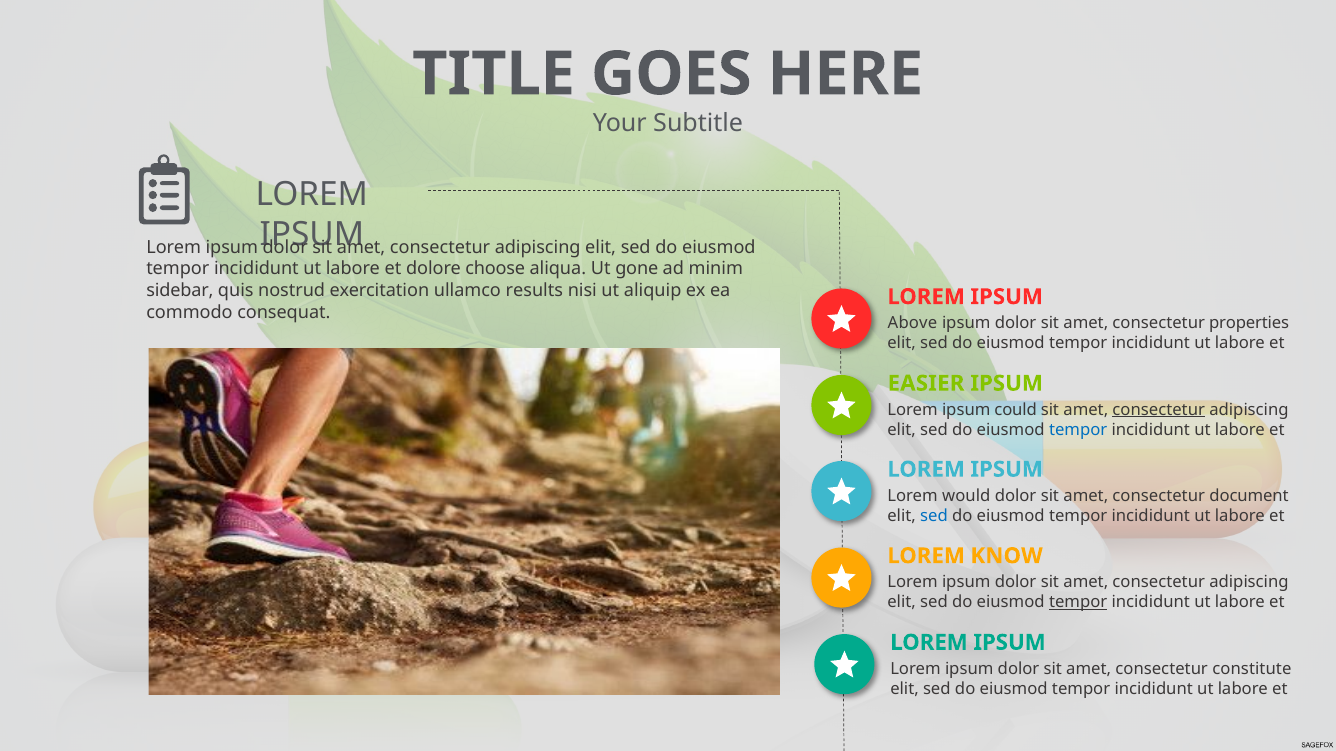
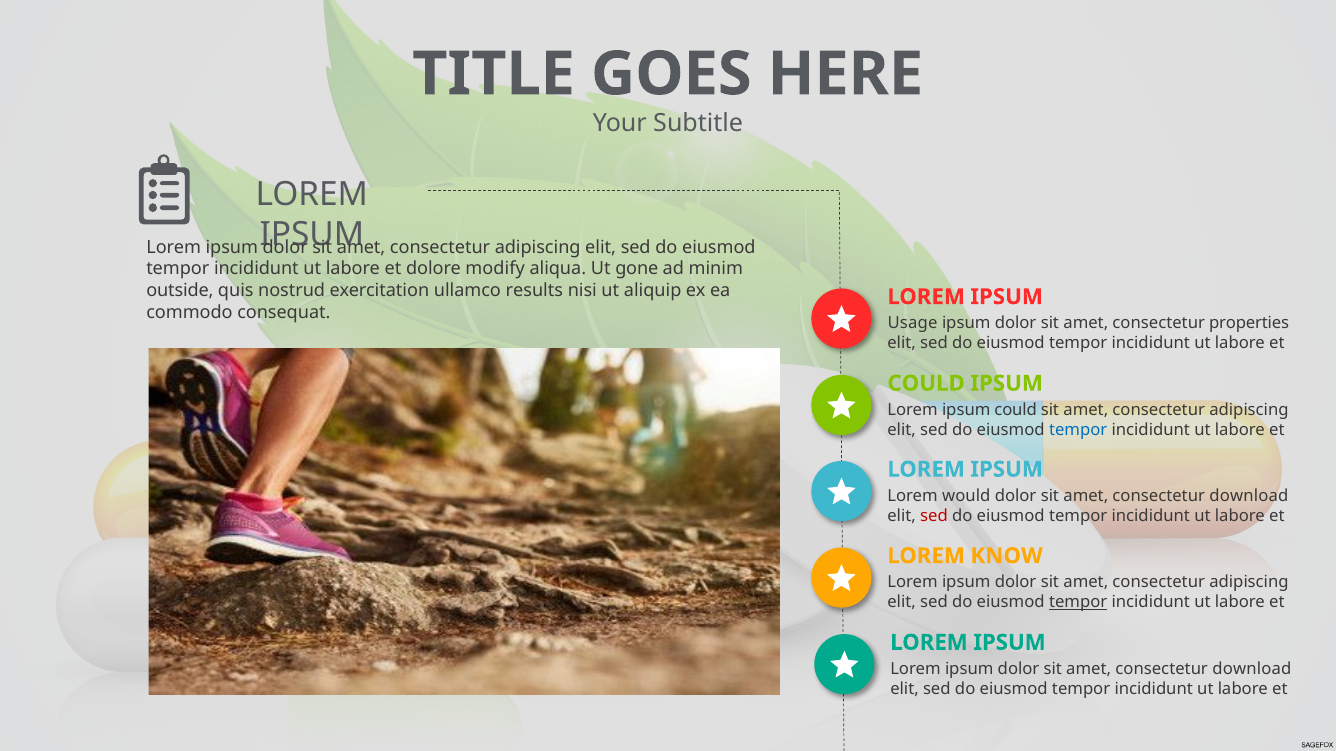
choose: choose -> modify
sidebar: sidebar -> outside
Above: Above -> Usage
EASIER at (926, 384): EASIER -> COULD
consectetur at (1159, 410) underline: present -> none
document at (1249, 496): document -> download
sed at (934, 516) colour: blue -> red
constitute at (1252, 669): constitute -> download
